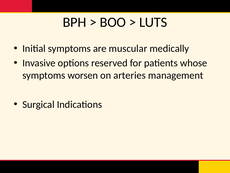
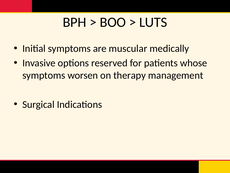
arteries: arteries -> therapy
